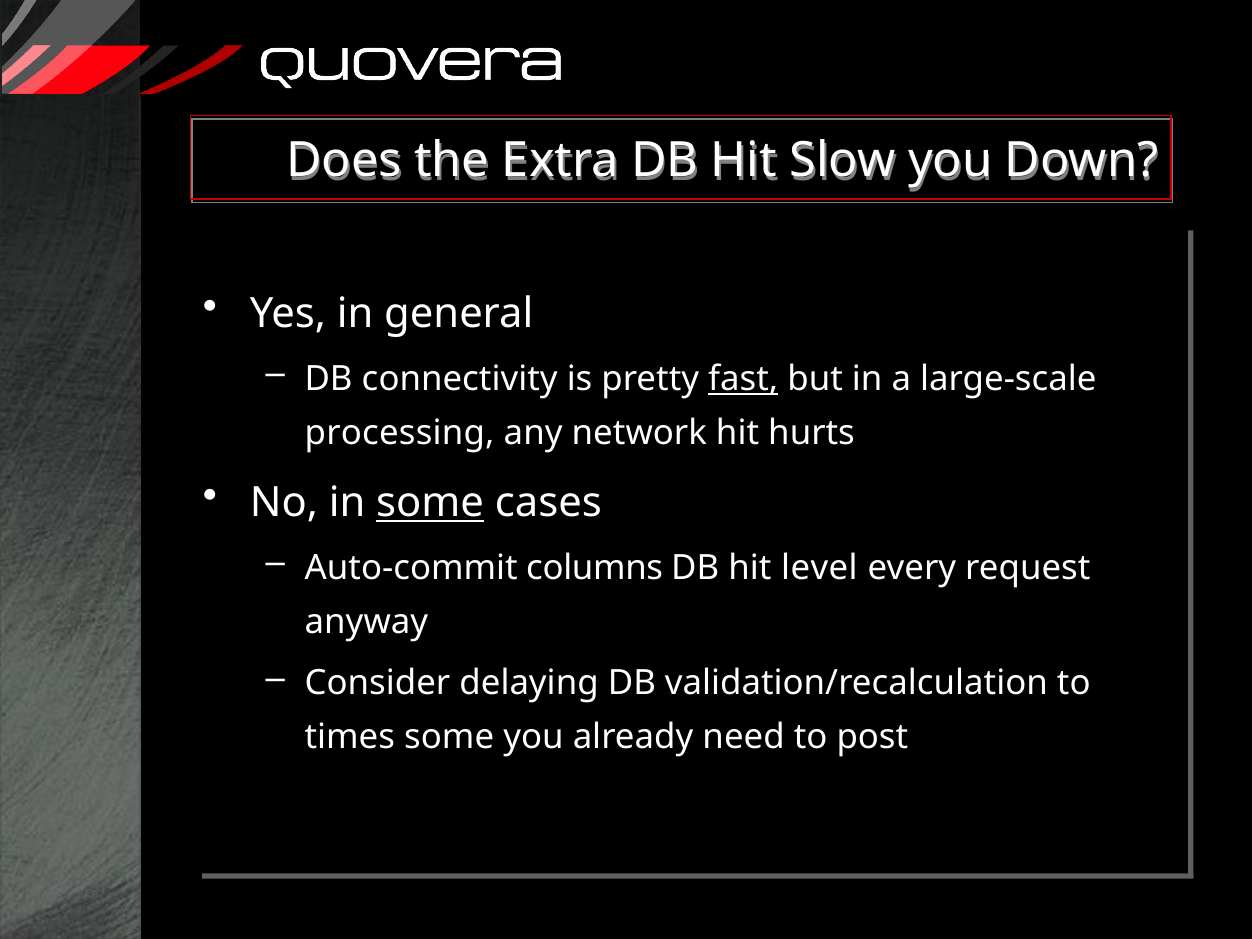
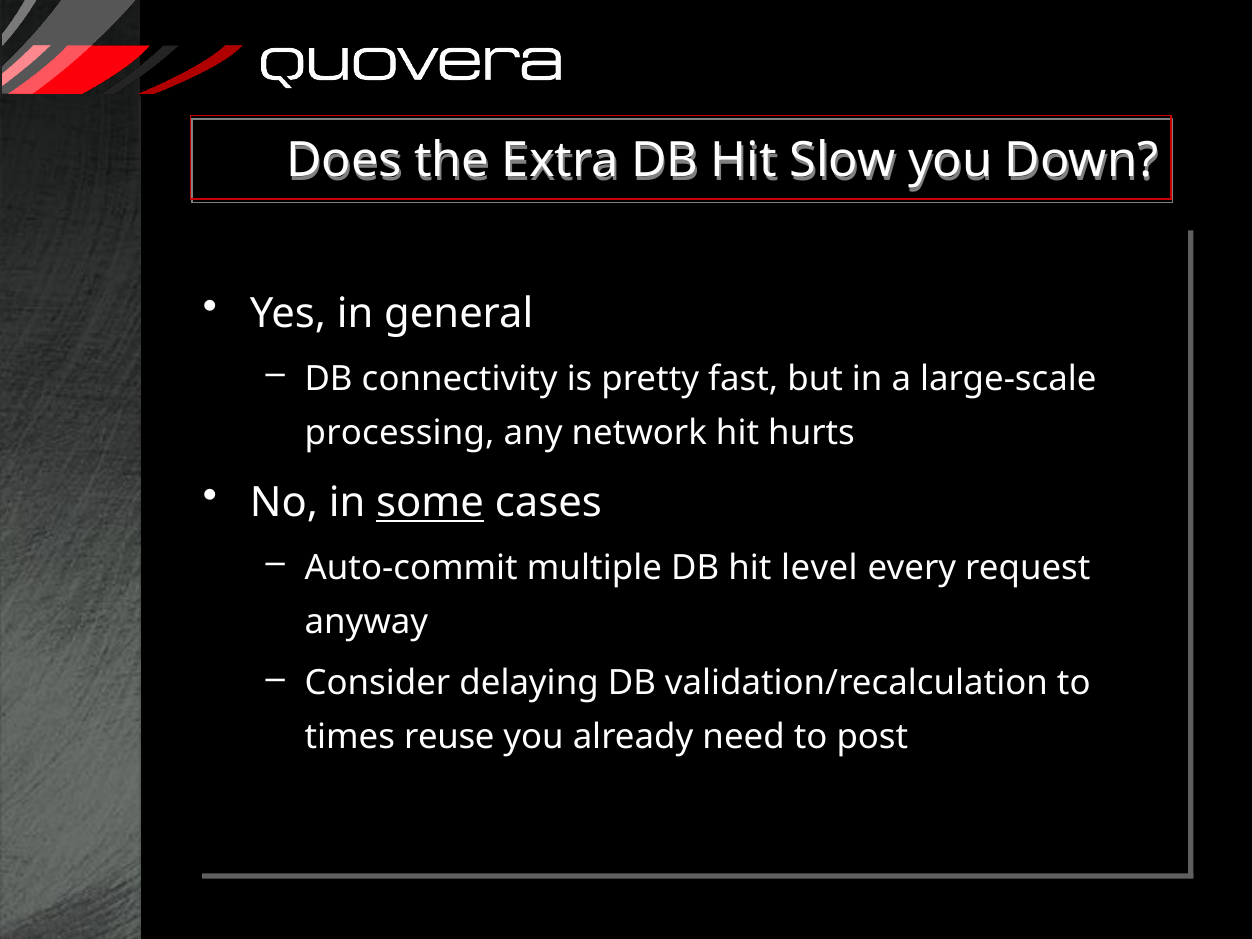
fast underline: present -> none
columns: columns -> multiple
times some: some -> reuse
